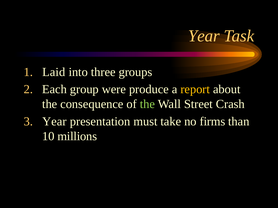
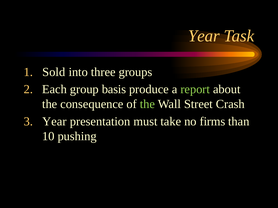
Laid: Laid -> Sold
were: were -> basis
report colour: yellow -> light green
millions: millions -> pushing
